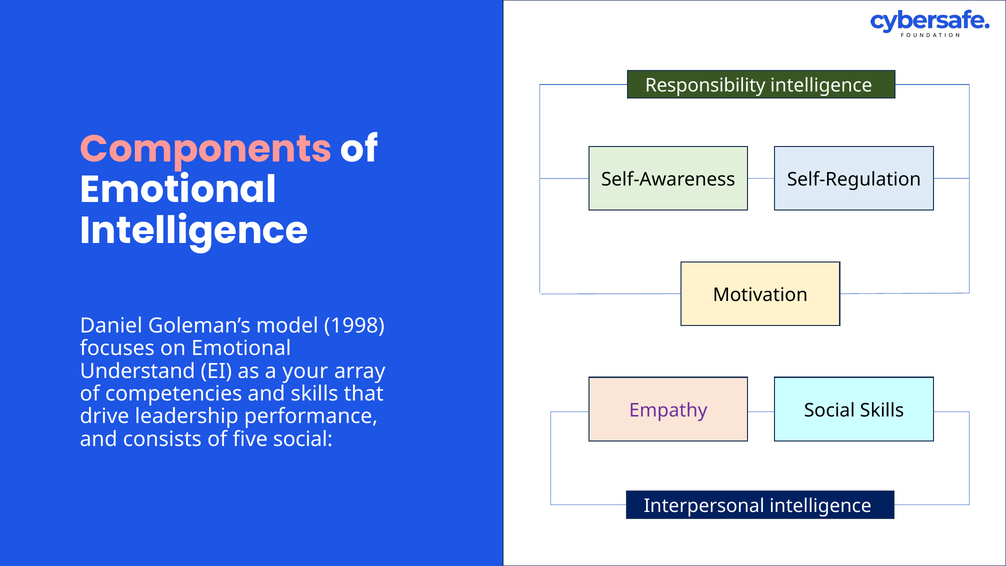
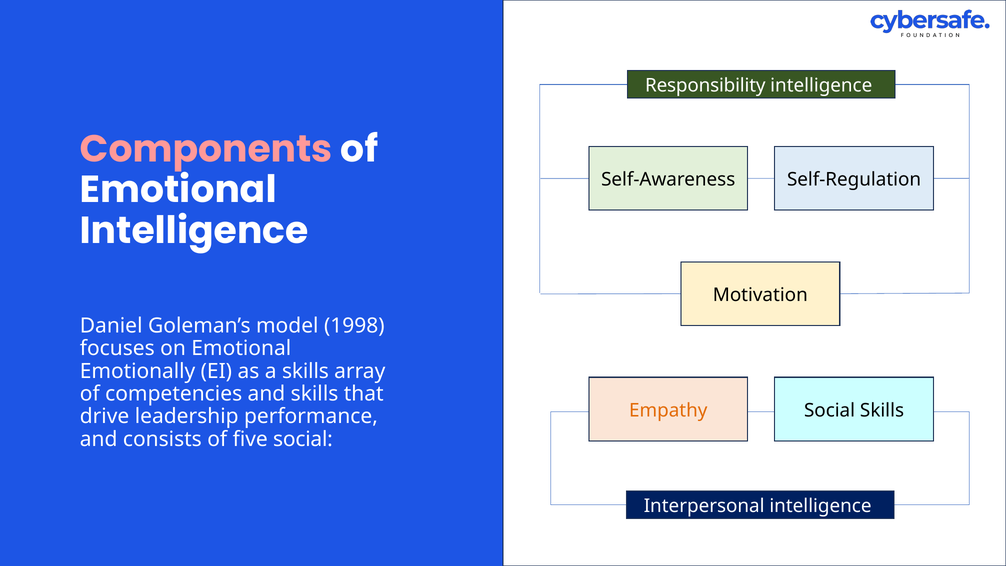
Understand: Understand -> Emotionally
a your: your -> skills
Empathy colour: purple -> orange
